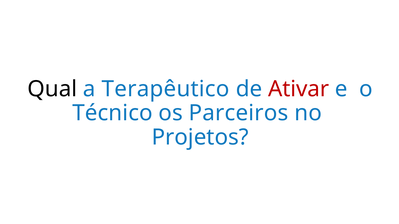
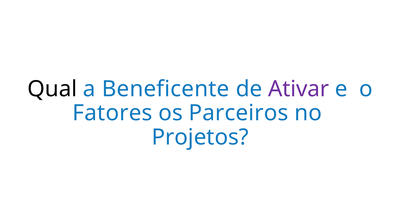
Terapêutico: Terapêutico -> Beneficente
Ativar colour: red -> purple
Técnico: Técnico -> Fatores
